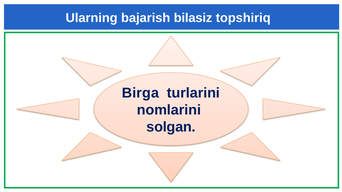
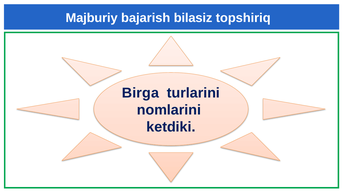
Ularning: Ularning -> Majburiy
solgan: solgan -> ketdiki
